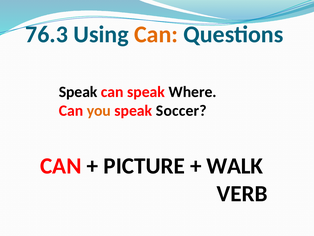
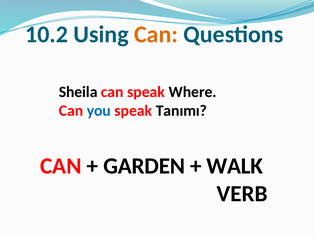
76.3: 76.3 -> 10.2
Speak at (78, 92): Speak -> Sheila
you colour: orange -> blue
Soccer: Soccer -> Tanımı
PICTURE: PICTURE -> GARDEN
